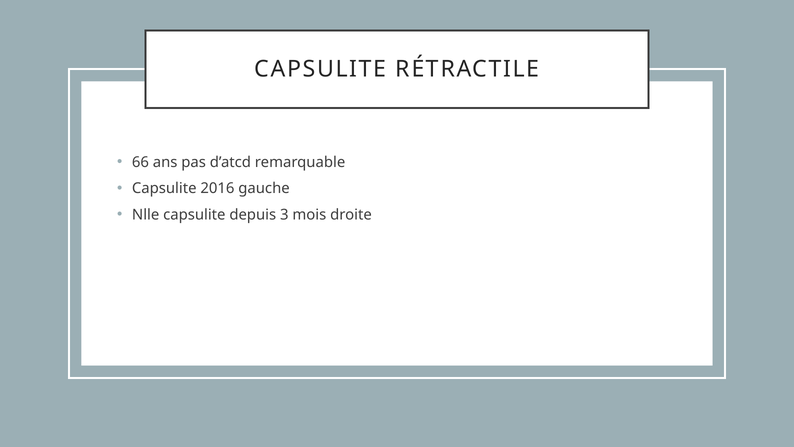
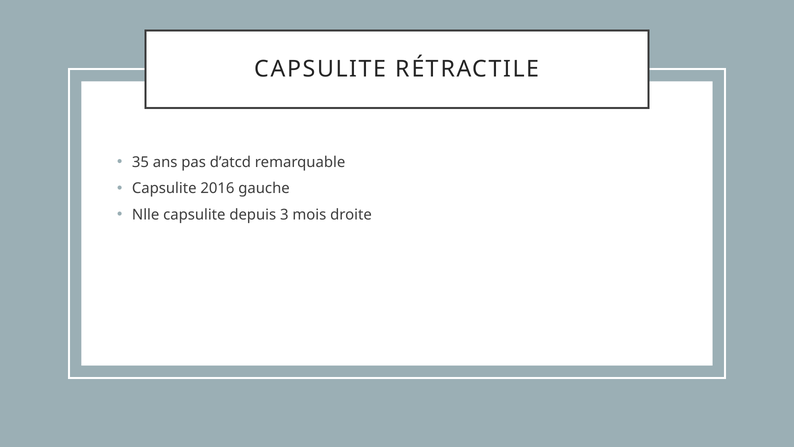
66: 66 -> 35
